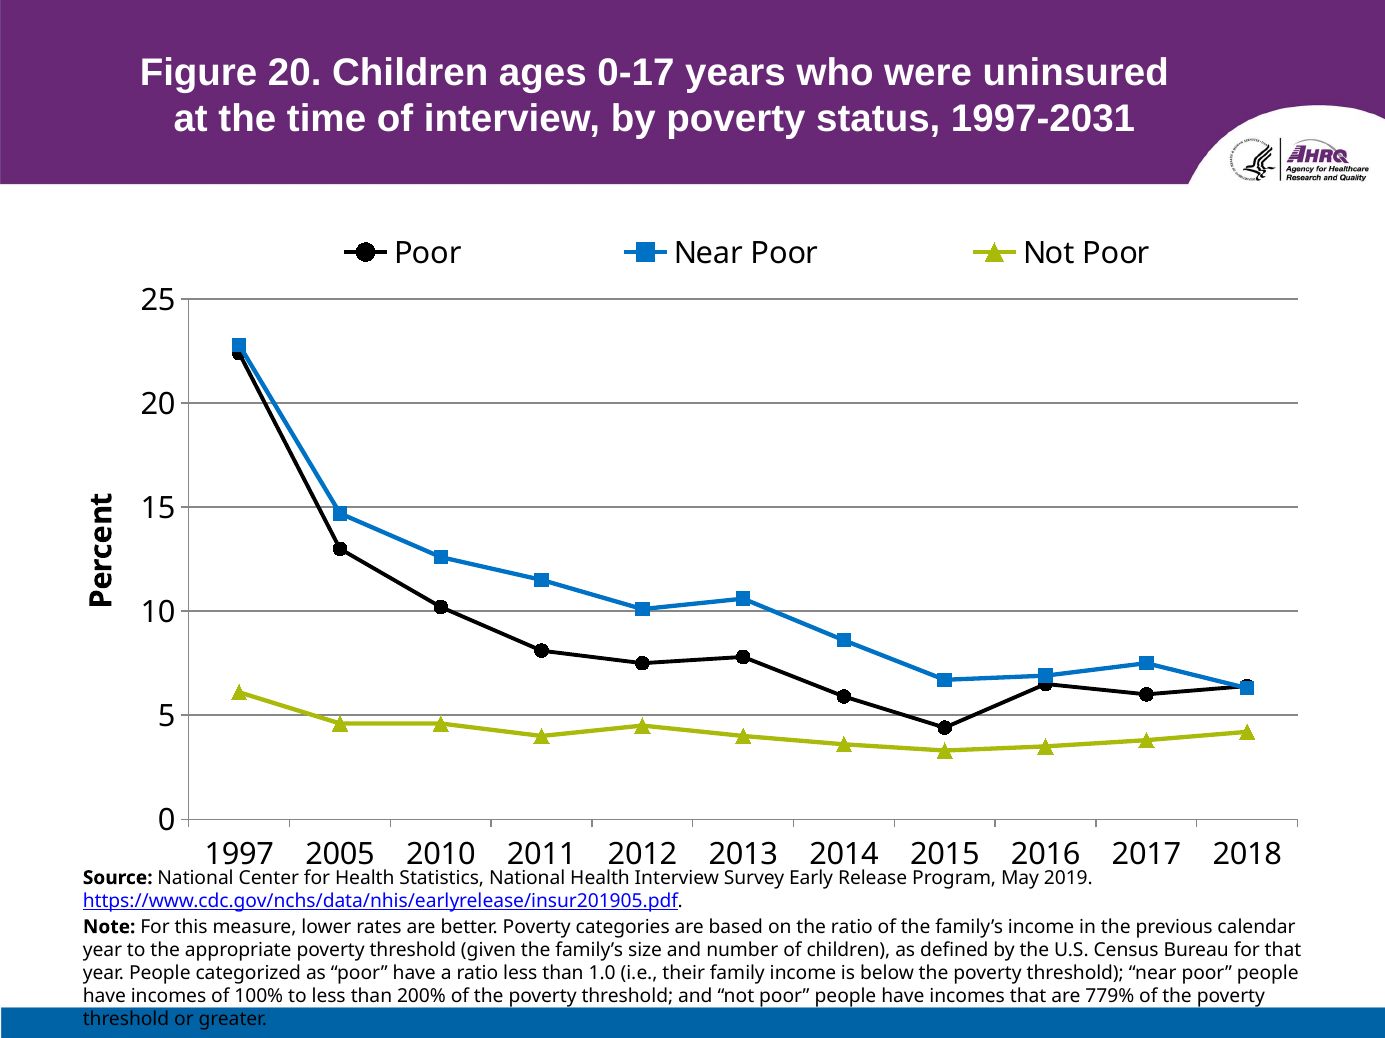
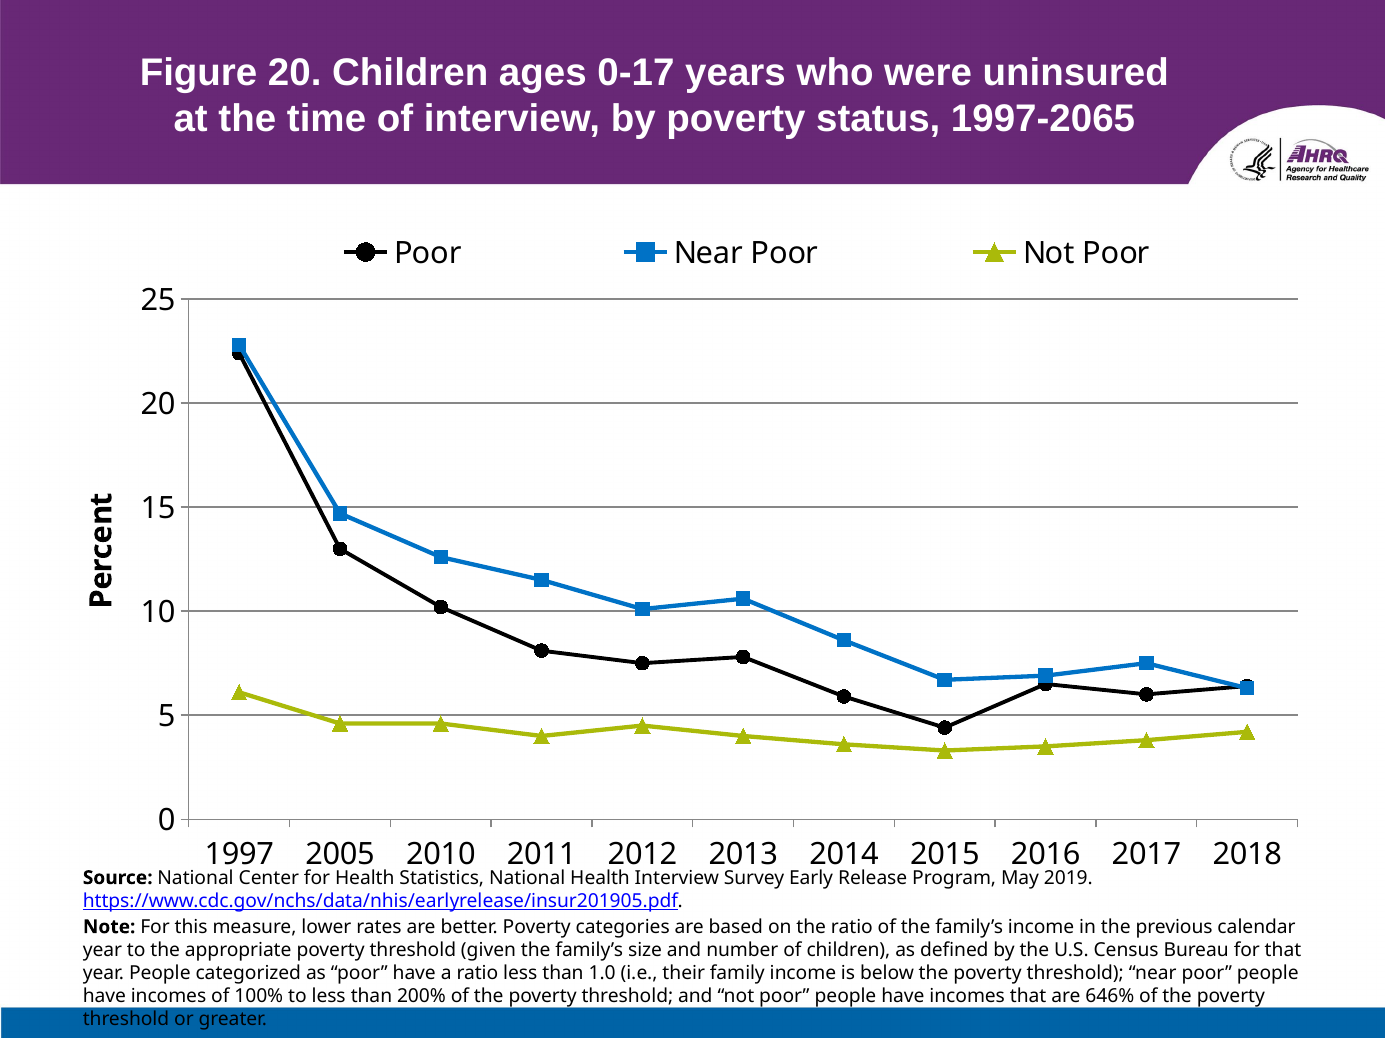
1997-2031: 1997-2031 -> 1997-2065
779%: 779% -> 646%
